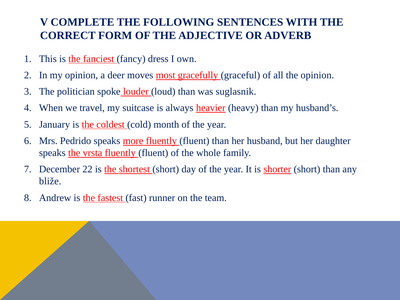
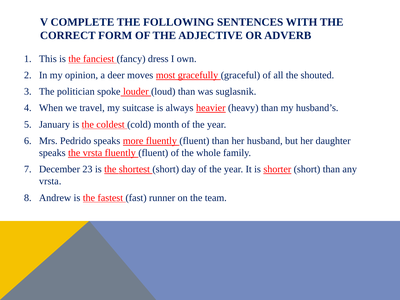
the opinion: opinion -> shouted
22: 22 -> 23
bliže at (50, 181): bliže -> vrsta
